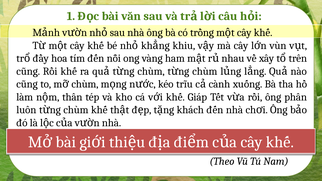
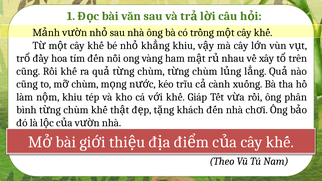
thân at (72, 97): thân -> khiu
luôn at (26, 110): luôn -> bình
